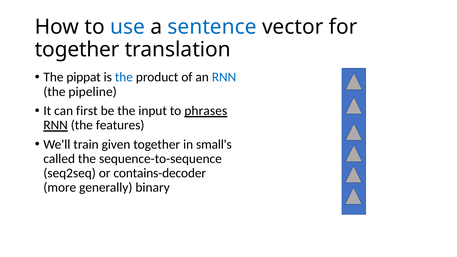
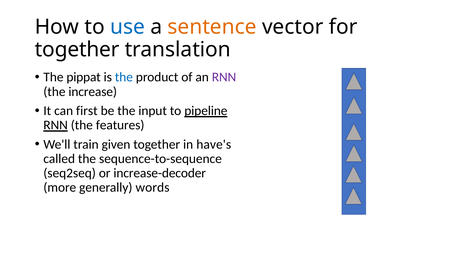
sentence colour: blue -> orange
RNN at (224, 77) colour: blue -> purple
pipeline: pipeline -> increase
phrases: phrases -> pipeline
small's: small's -> have's
contains-decoder: contains-decoder -> increase-decoder
binary: binary -> words
